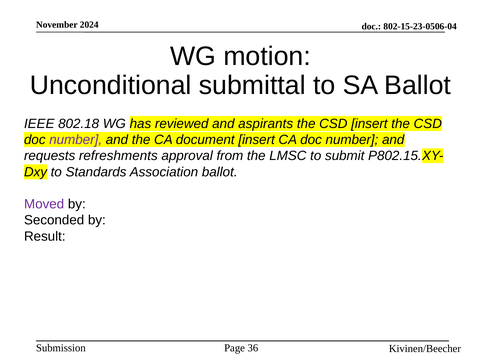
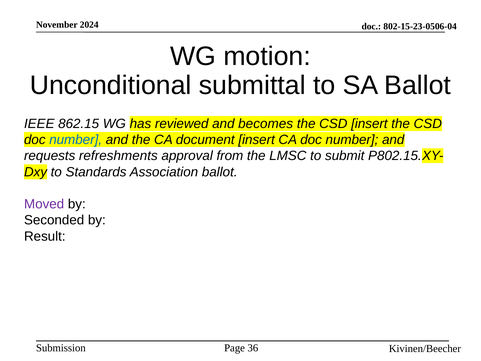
802.18: 802.18 -> 862.15
aspirants: aspirants -> becomes
number at (76, 140) colour: purple -> blue
